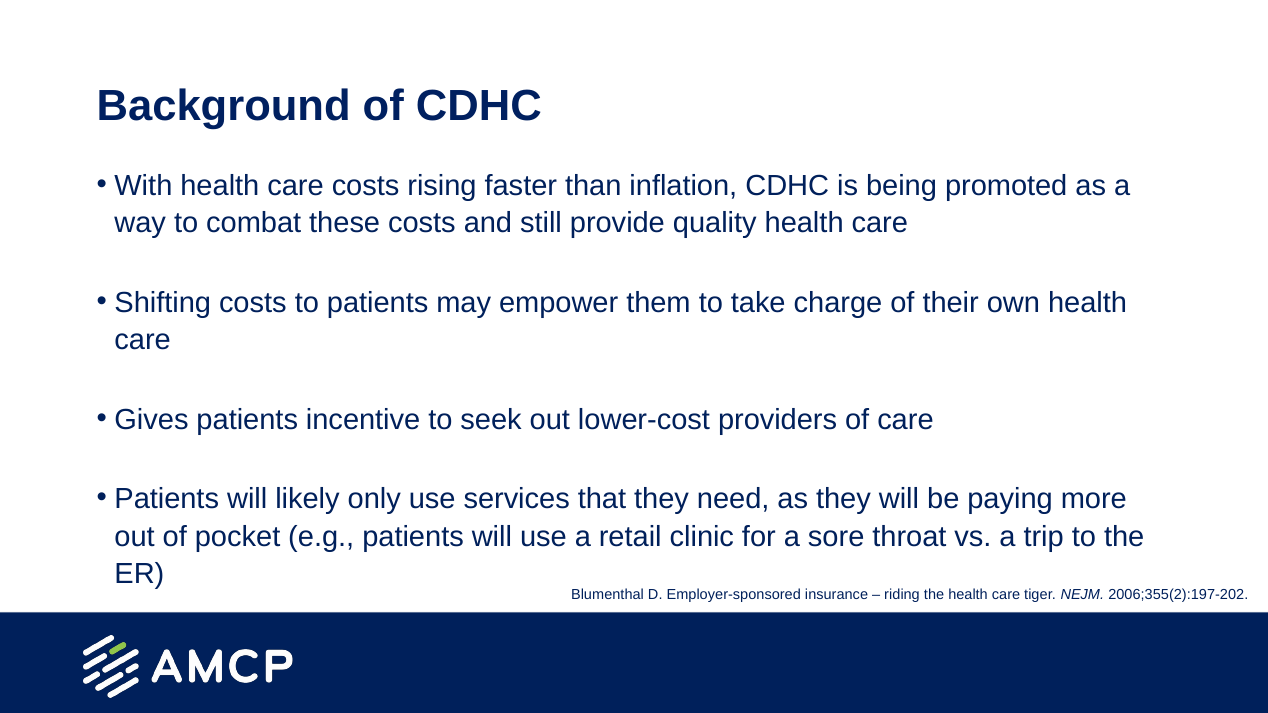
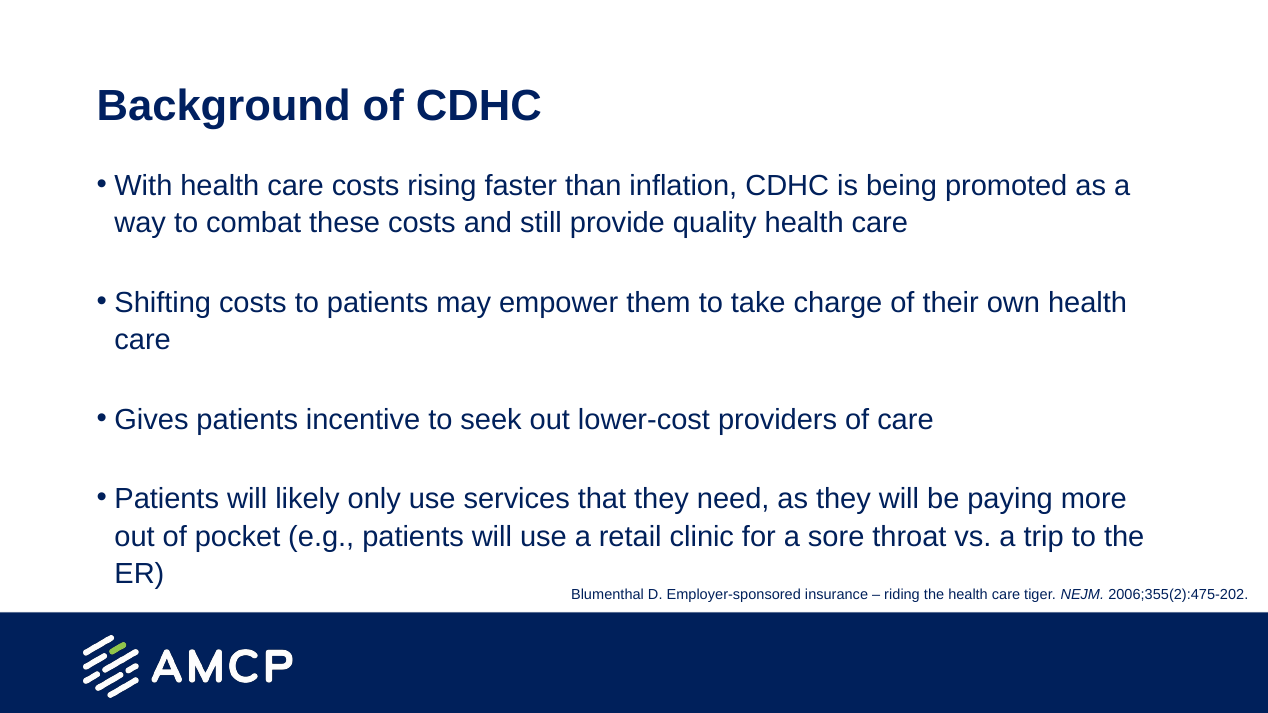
2006;355(2):197-202: 2006;355(2):197-202 -> 2006;355(2):475-202
